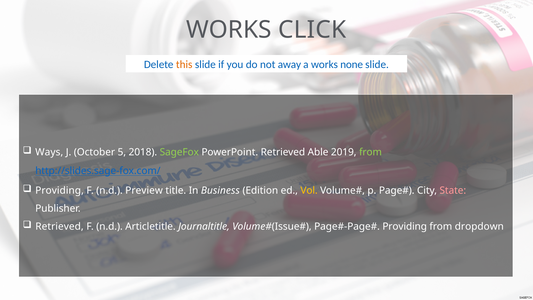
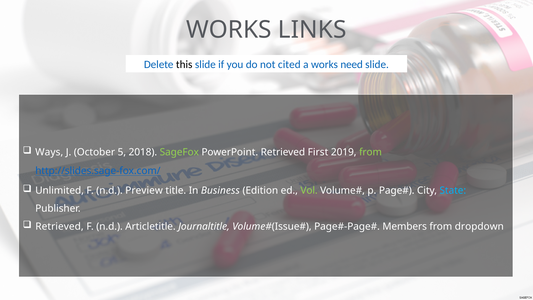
CLICK: CLICK -> LINKS
this colour: orange -> black
away: away -> cited
none: none -> need
Able: Able -> First
Providing at (60, 191): Providing -> Unlimited
Vol colour: yellow -> light green
State colour: pink -> light blue
Providing at (405, 226): Providing -> Members
